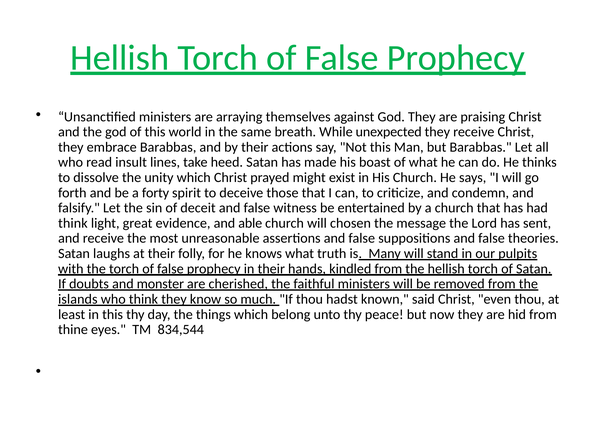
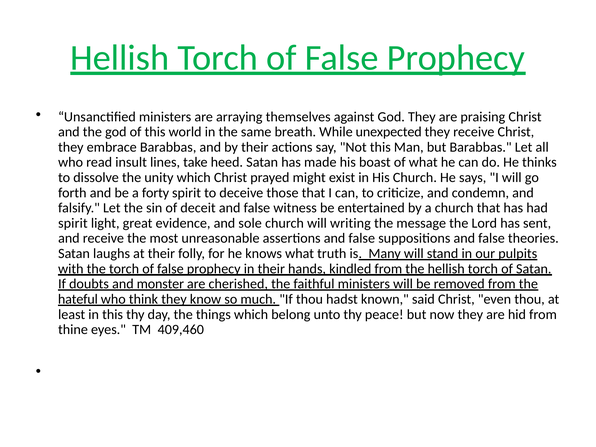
think at (73, 223): think -> spirit
able: able -> sole
chosen: chosen -> writing
islands: islands -> hateful
834,544: 834,544 -> 409,460
